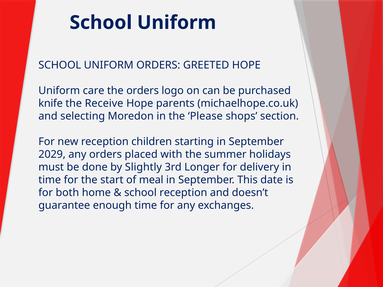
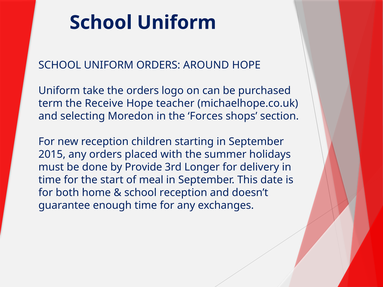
GREETED: GREETED -> AROUND
care: care -> take
knife: knife -> term
parents: parents -> teacher
Please: Please -> Forces
2029: 2029 -> 2015
Slightly: Slightly -> Provide
